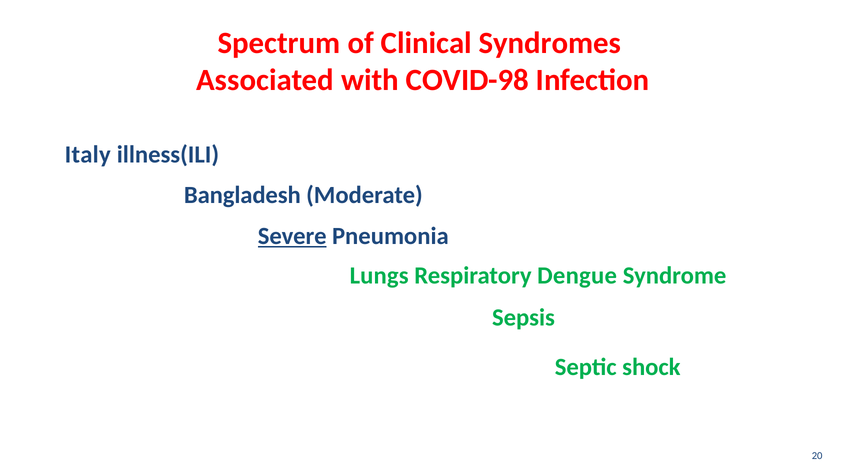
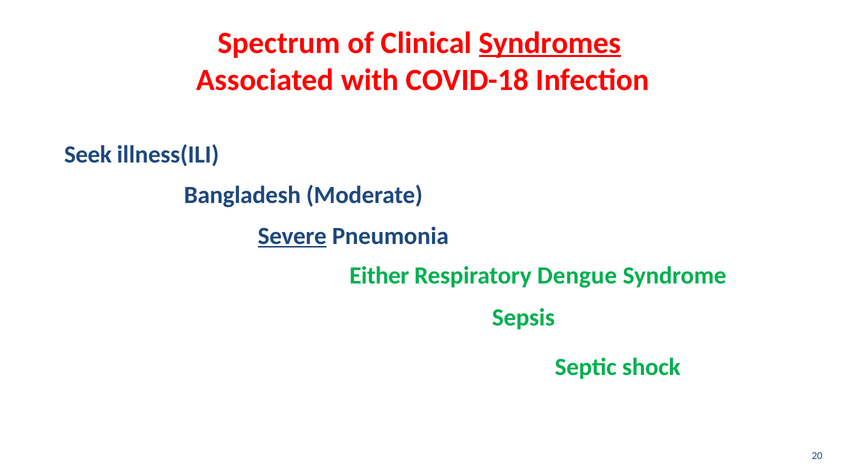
Syndromes underline: none -> present
COVID-98: COVID-98 -> COVID-18
Italy: Italy -> Seek
Lungs: Lungs -> Either
